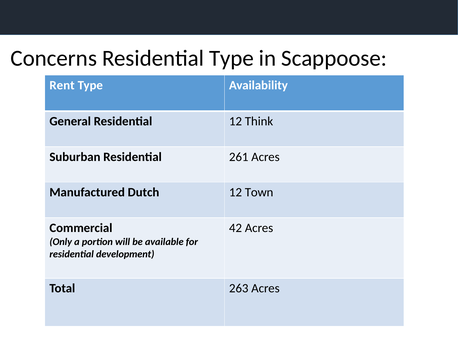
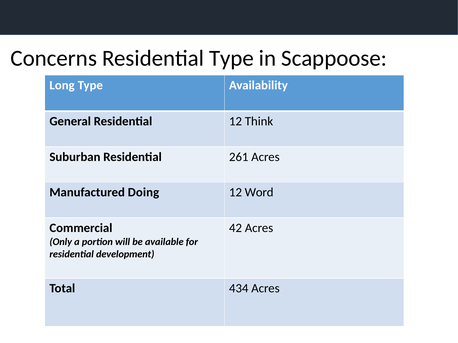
Rent: Rent -> Long
Dutch: Dutch -> Doing
Town: Town -> Word
263: 263 -> 434
